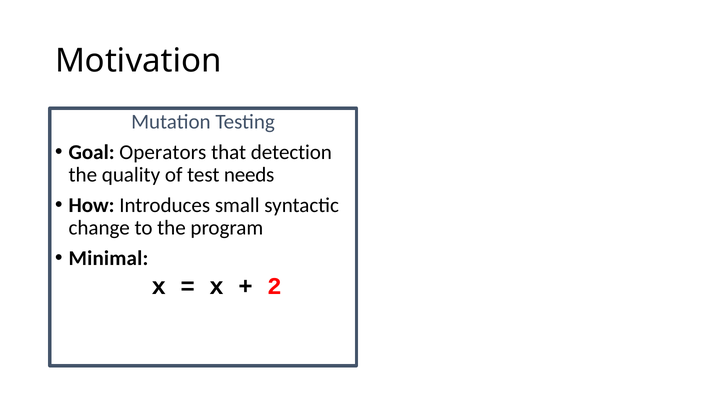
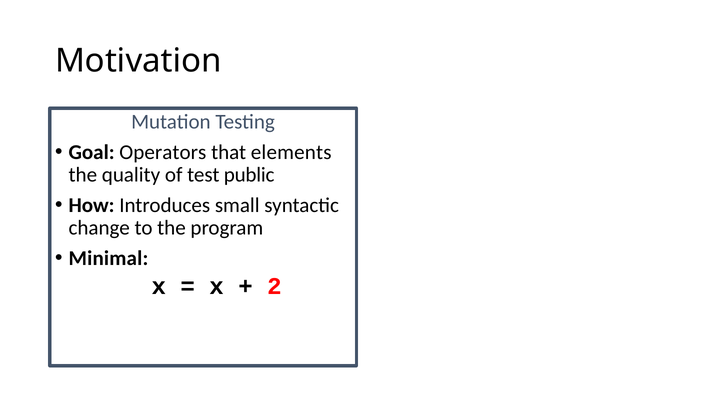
detection: detection -> elements
needs: needs -> public
